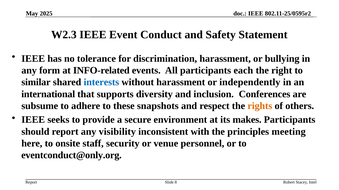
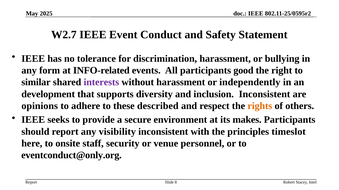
W2.3: W2.3 -> W2.7
each: each -> good
interests colour: blue -> purple
international: international -> development
inclusion Conferences: Conferences -> Inconsistent
subsume: subsume -> opinions
snapshots: snapshots -> described
meeting: meeting -> timeslot
